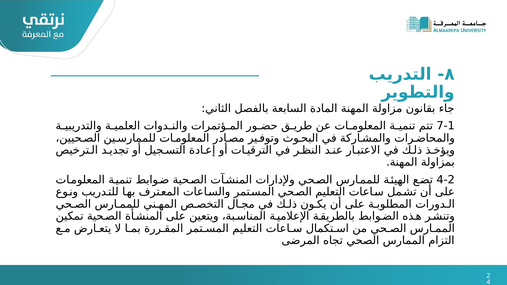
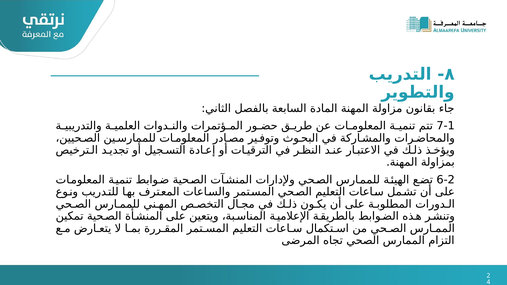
4-2: 4-2 -> 6-2
